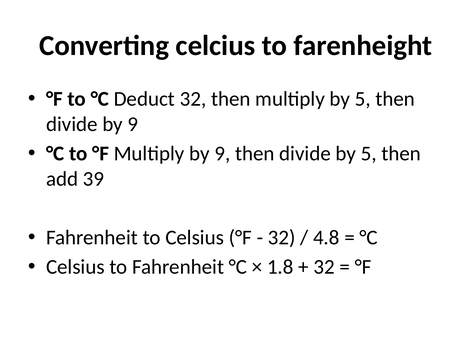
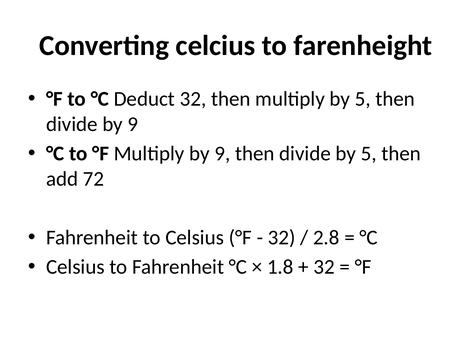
39: 39 -> 72
4.8: 4.8 -> 2.8
